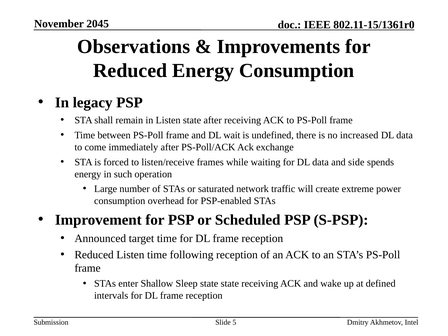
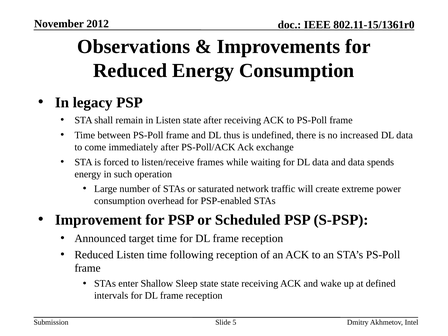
2045: 2045 -> 2012
wait: wait -> thus
and side: side -> data
